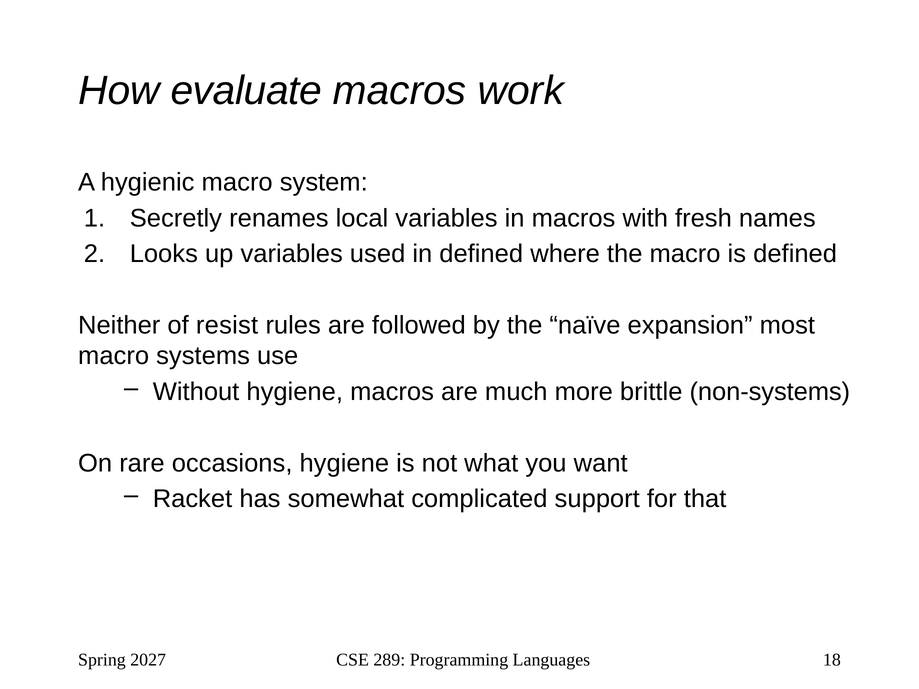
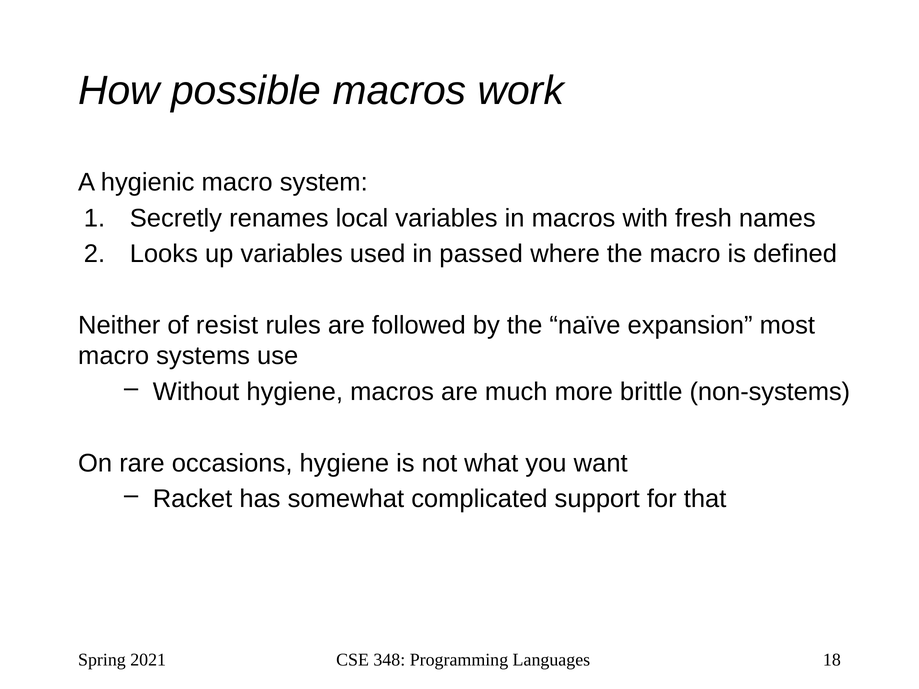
evaluate: evaluate -> possible
in defined: defined -> passed
2027: 2027 -> 2021
289: 289 -> 348
